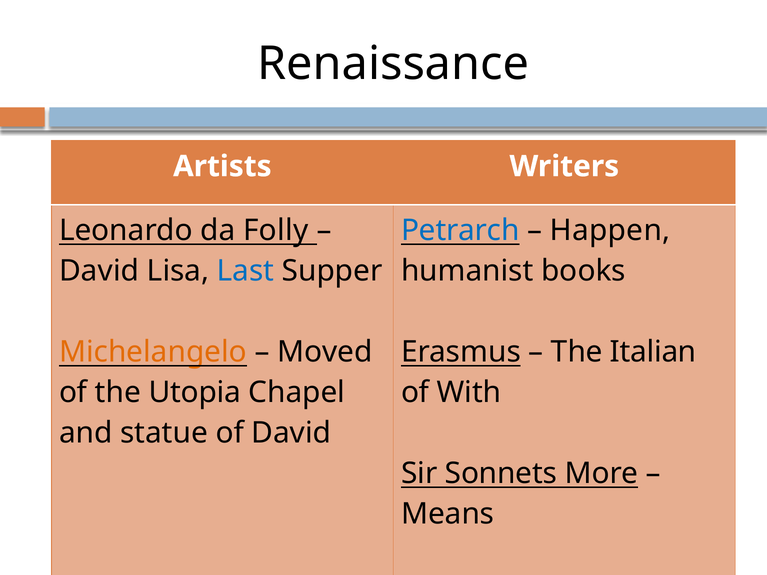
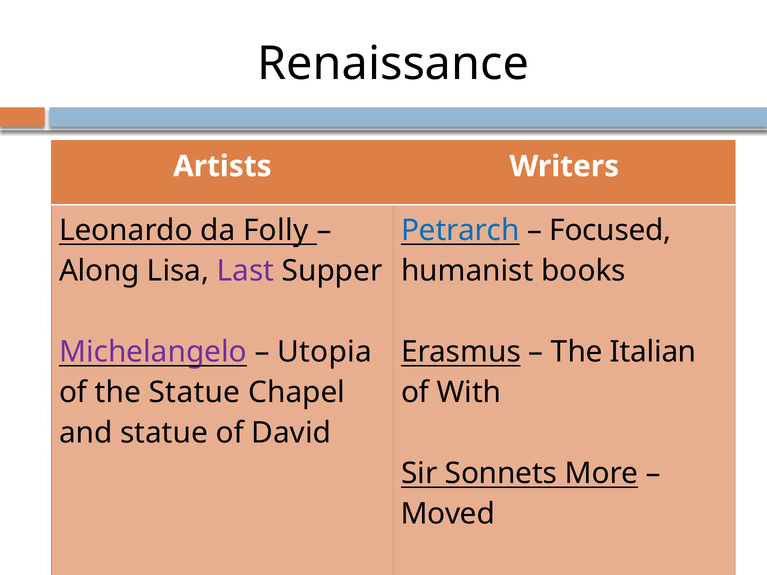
Happen: Happen -> Focused
David at (99, 271): David -> Along
Last colour: blue -> purple
Michelangelo colour: orange -> purple
Moved: Moved -> Utopia
the Utopia: Utopia -> Statue
Means: Means -> Moved
